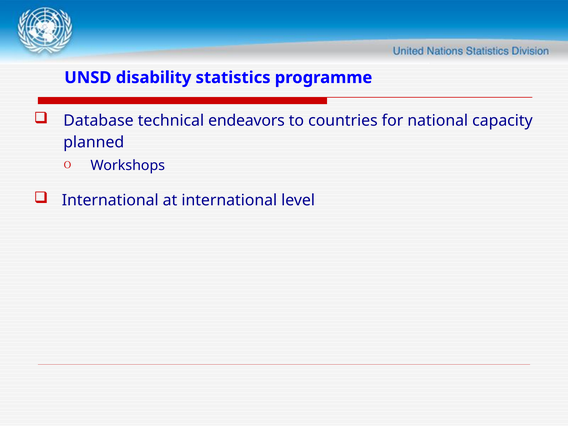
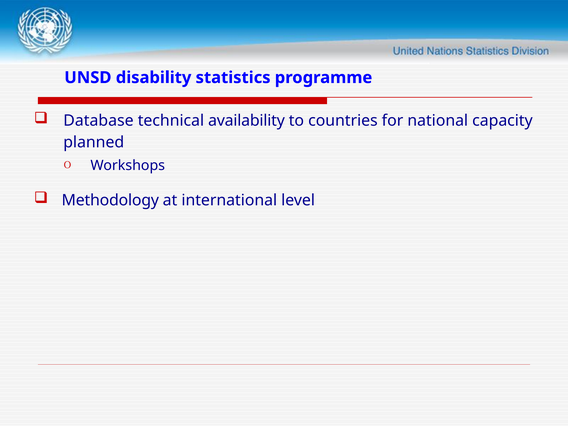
endeavors: endeavors -> availability
International at (110, 200): International -> Methodology
